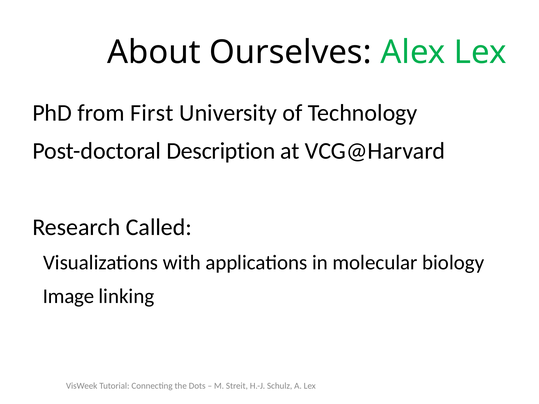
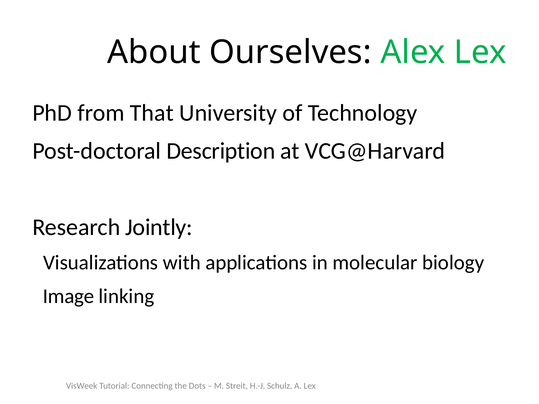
First: First -> That
Called: Called -> Jointly
